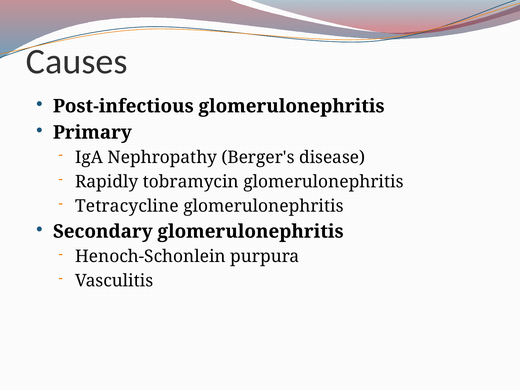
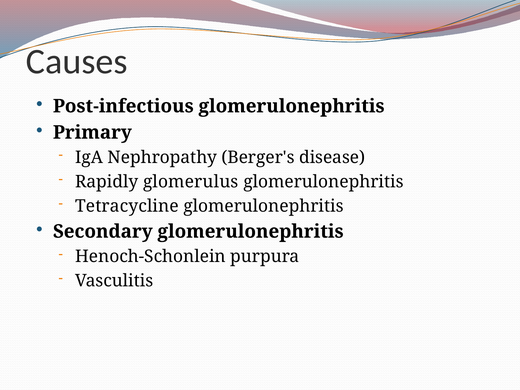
tobramycin: tobramycin -> glomerulus
